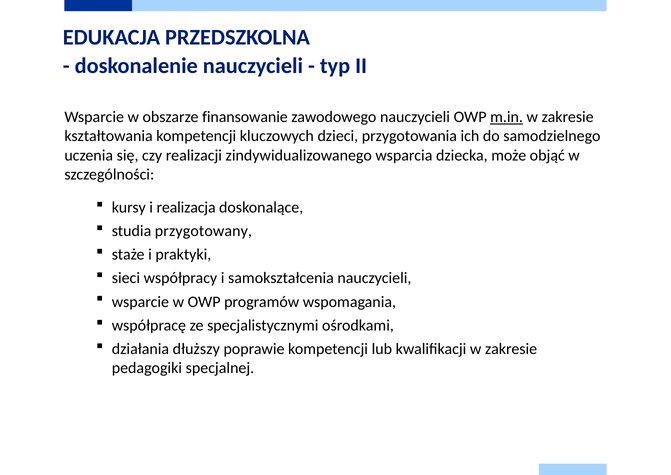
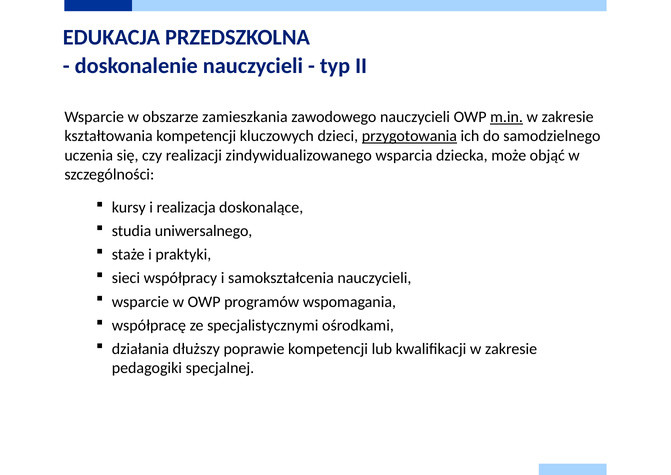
finansowanie: finansowanie -> zamieszkania
przygotowania underline: none -> present
przygotowany: przygotowany -> uniwersalnego
